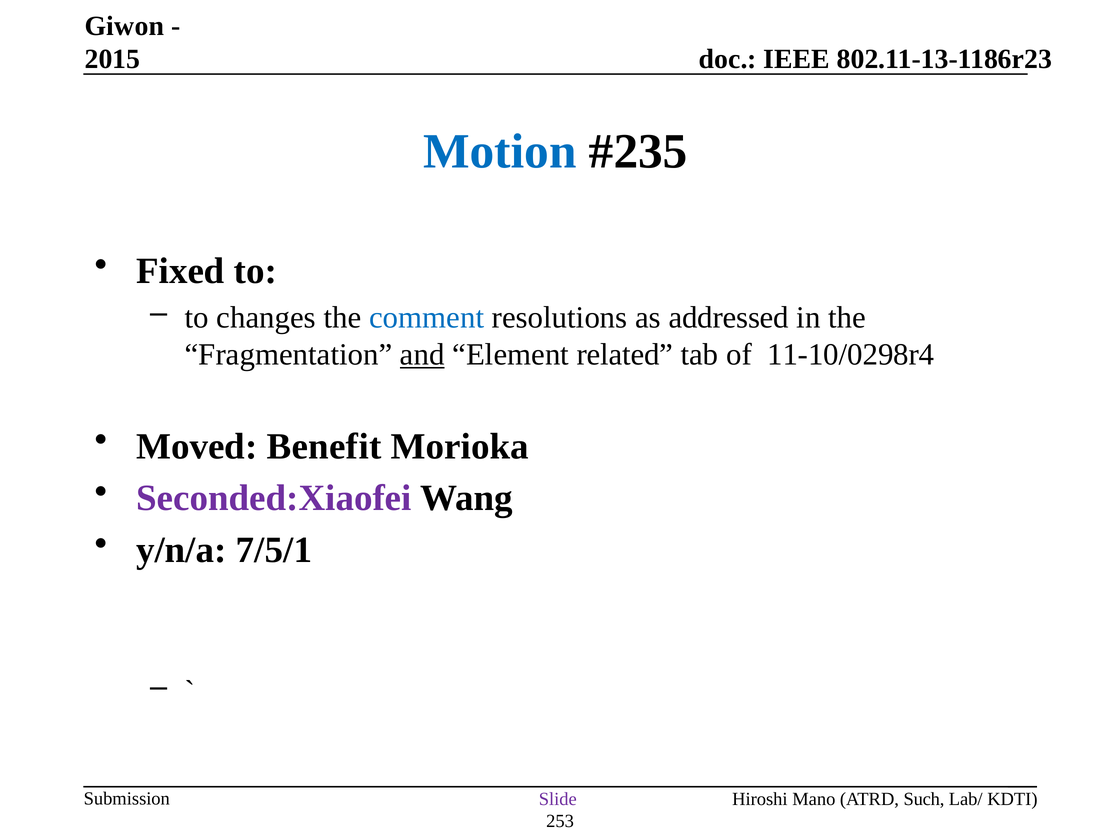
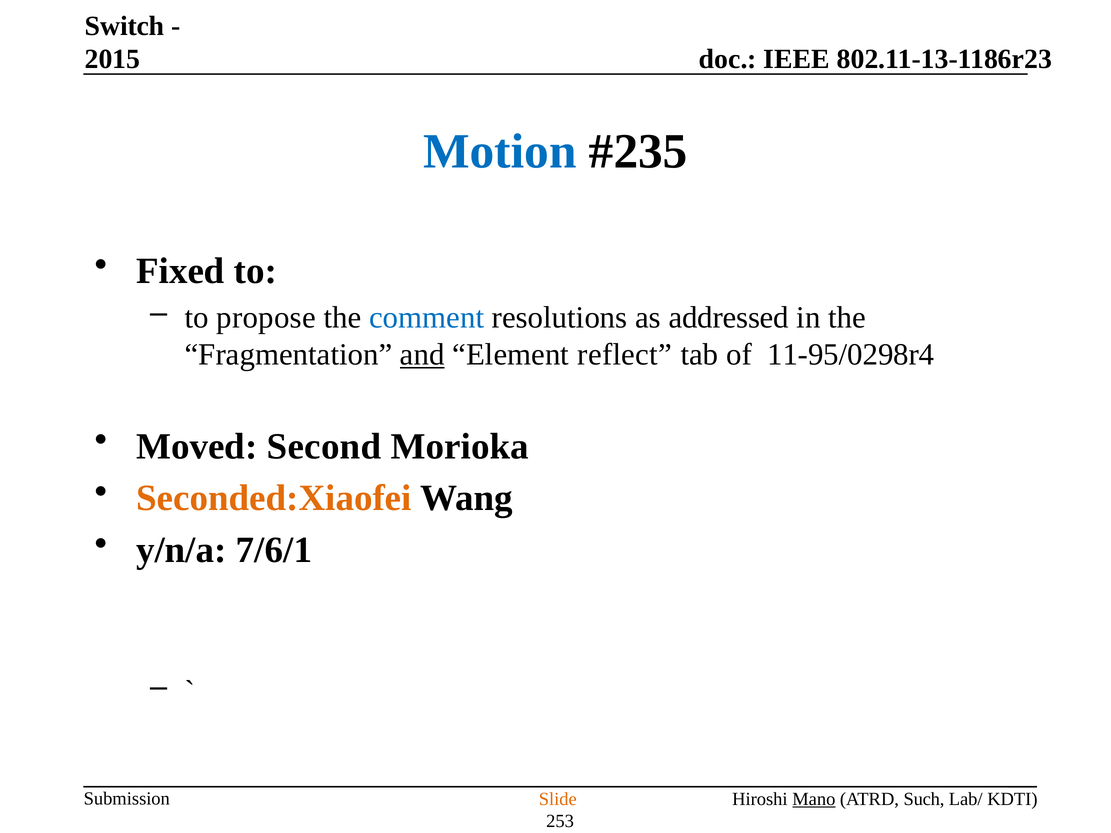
Giwon: Giwon -> Switch
changes: changes -> propose
related: related -> reflect
11-10/0298r4: 11-10/0298r4 -> 11-95/0298r4
Benefit: Benefit -> Second
Seconded:Xiaofei colour: purple -> orange
7/5/1: 7/5/1 -> 7/6/1
Mano underline: none -> present
Slide colour: purple -> orange
